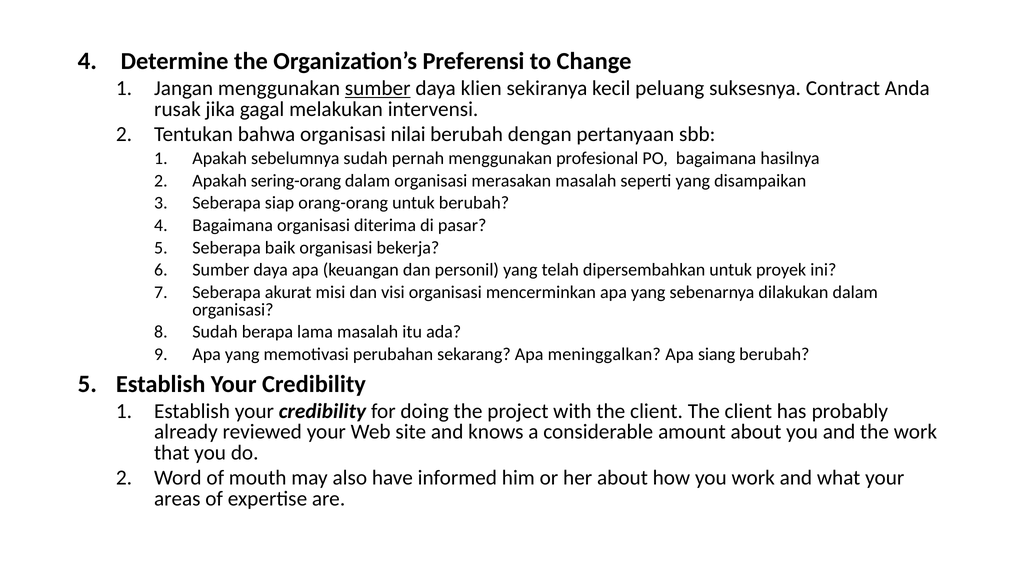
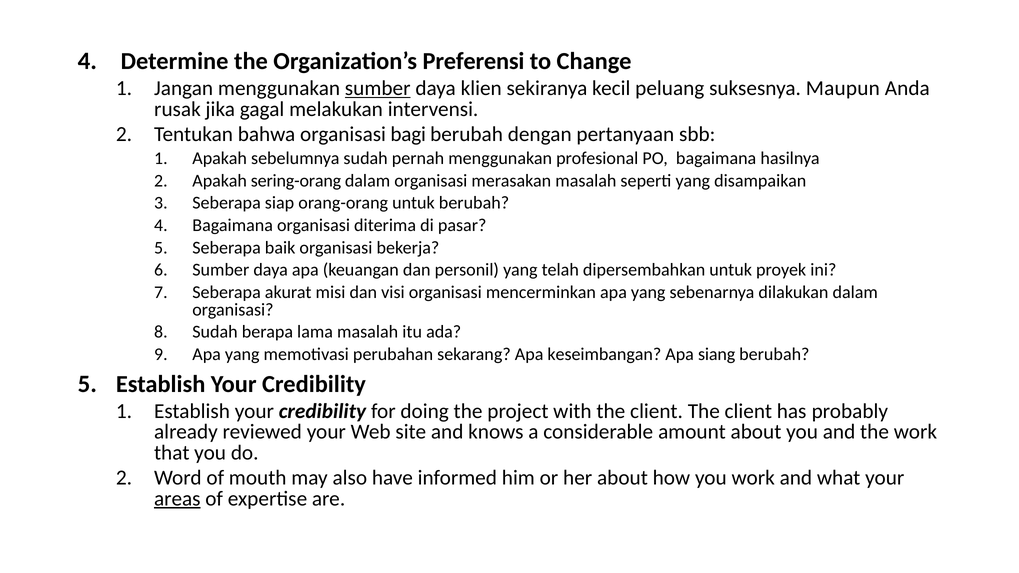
Contract: Contract -> Maupun
nilai: nilai -> bagi
meninggalkan: meninggalkan -> keseimbangan
areas underline: none -> present
